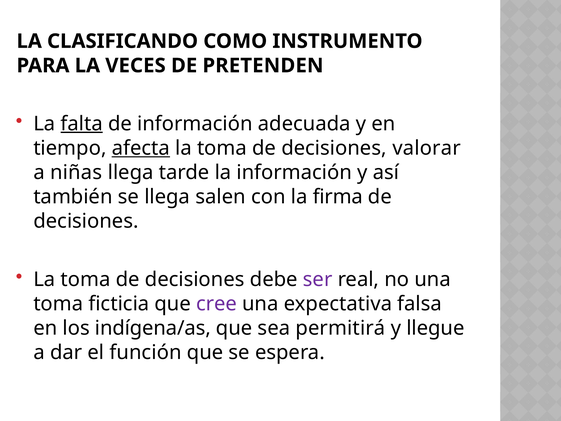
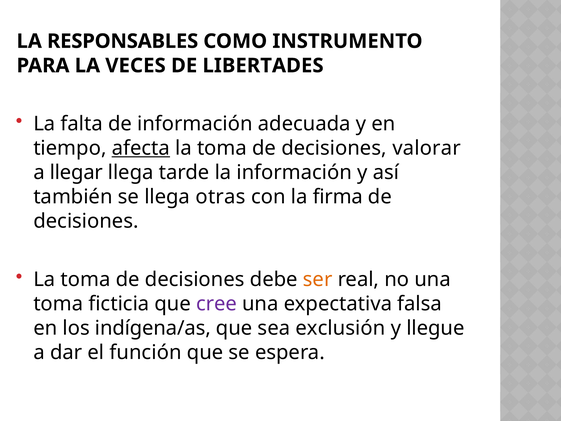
CLASIFICANDO: CLASIFICANDO -> RESPONSABLES
PRETENDEN: PRETENDEN -> LIBERTADES
falta underline: present -> none
niñas: niñas -> llegar
salen: salen -> otras
ser colour: purple -> orange
permitirá: permitirá -> exclusión
